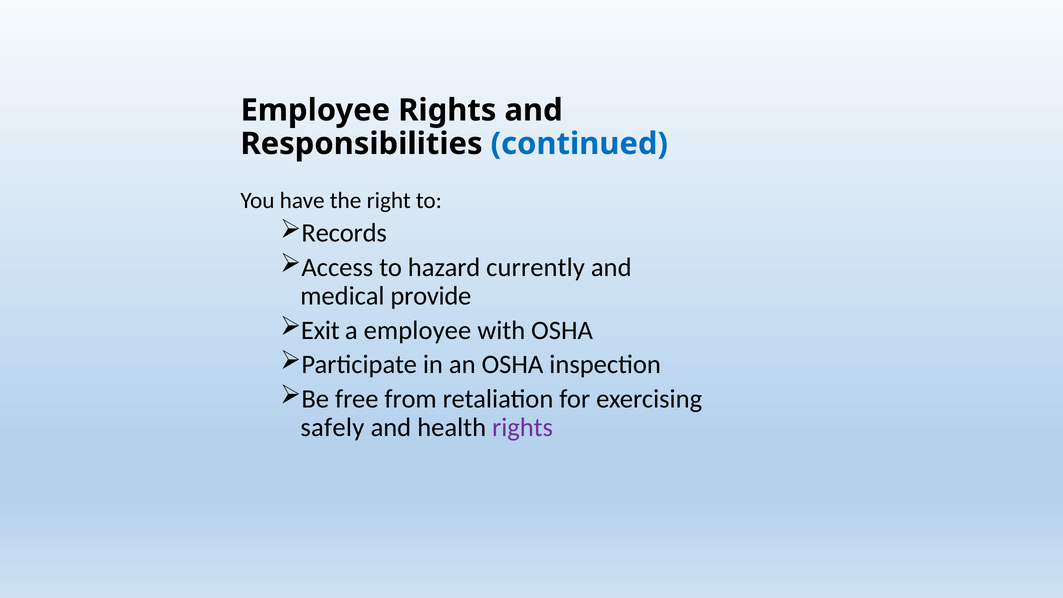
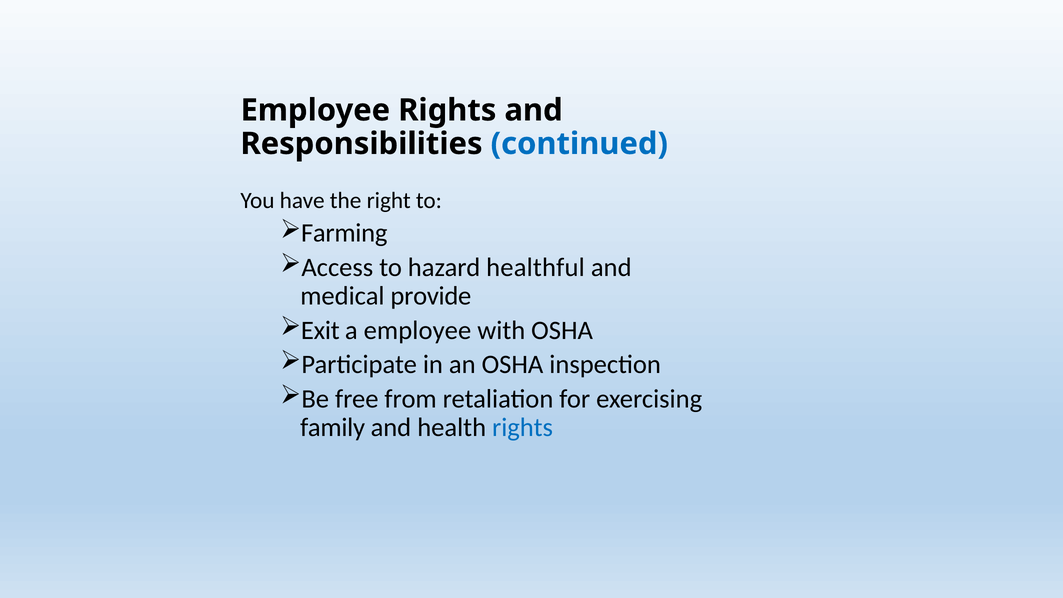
Records: Records -> Farming
currently: currently -> healthful
safely: safely -> family
rights at (522, 427) colour: purple -> blue
